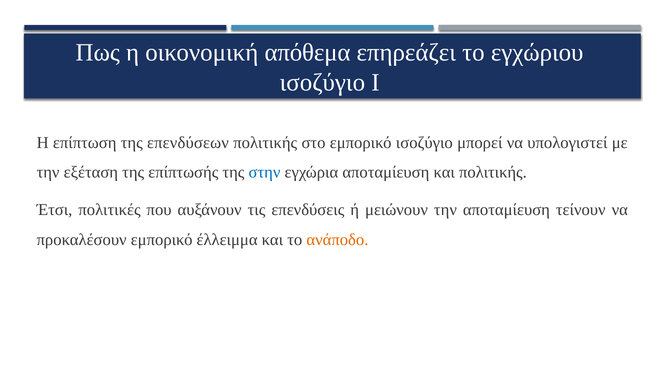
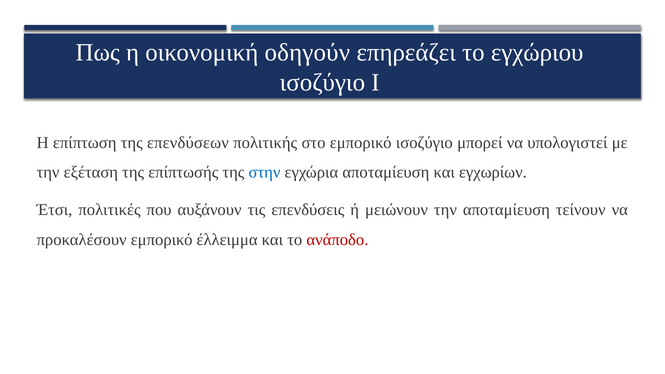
απόθεμα: απόθεμα -> οδηγούν
και πολιτικής: πολιτικής -> εγχωρίων
ανάποδο colour: orange -> red
